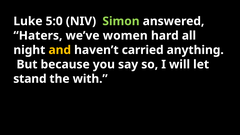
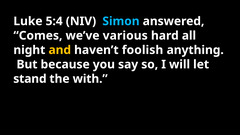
5:0: 5:0 -> 5:4
Simon colour: light green -> light blue
Haters: Haters -> Comes
women: women -> various
carried: carried -> foolish
